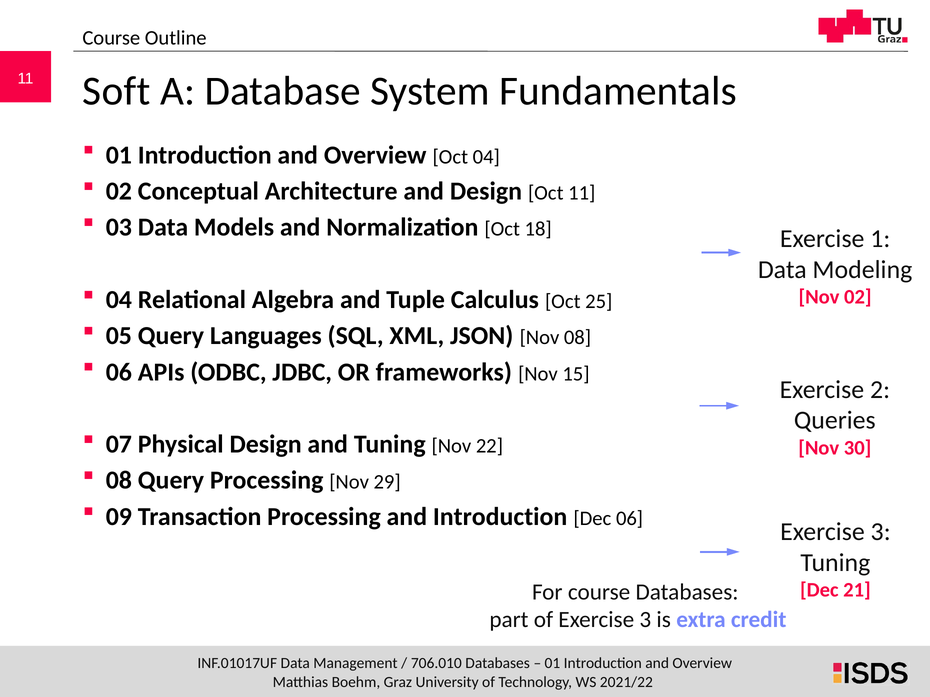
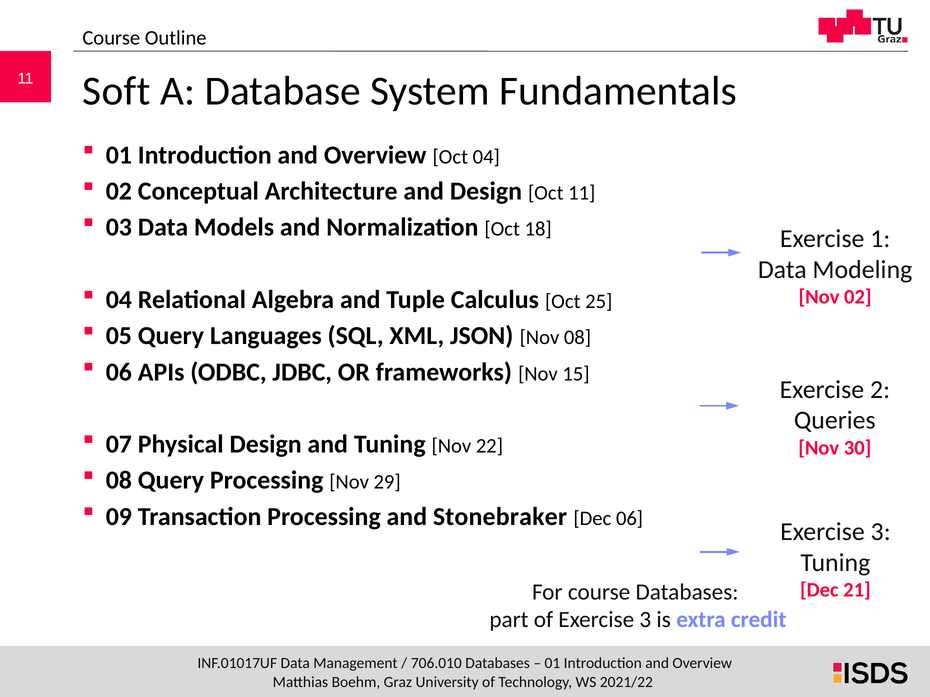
and Introduction: Introduction -> Stonebraker
